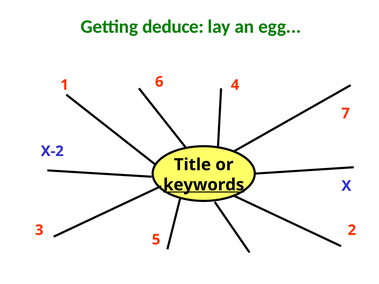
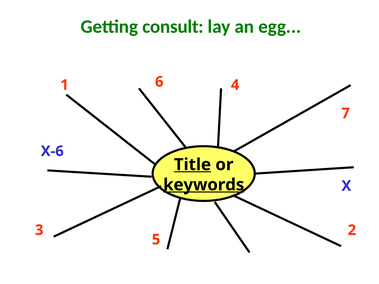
deduce: deduce -> consult
X-2: X-2 -> X-6
Title underline: none -> present
